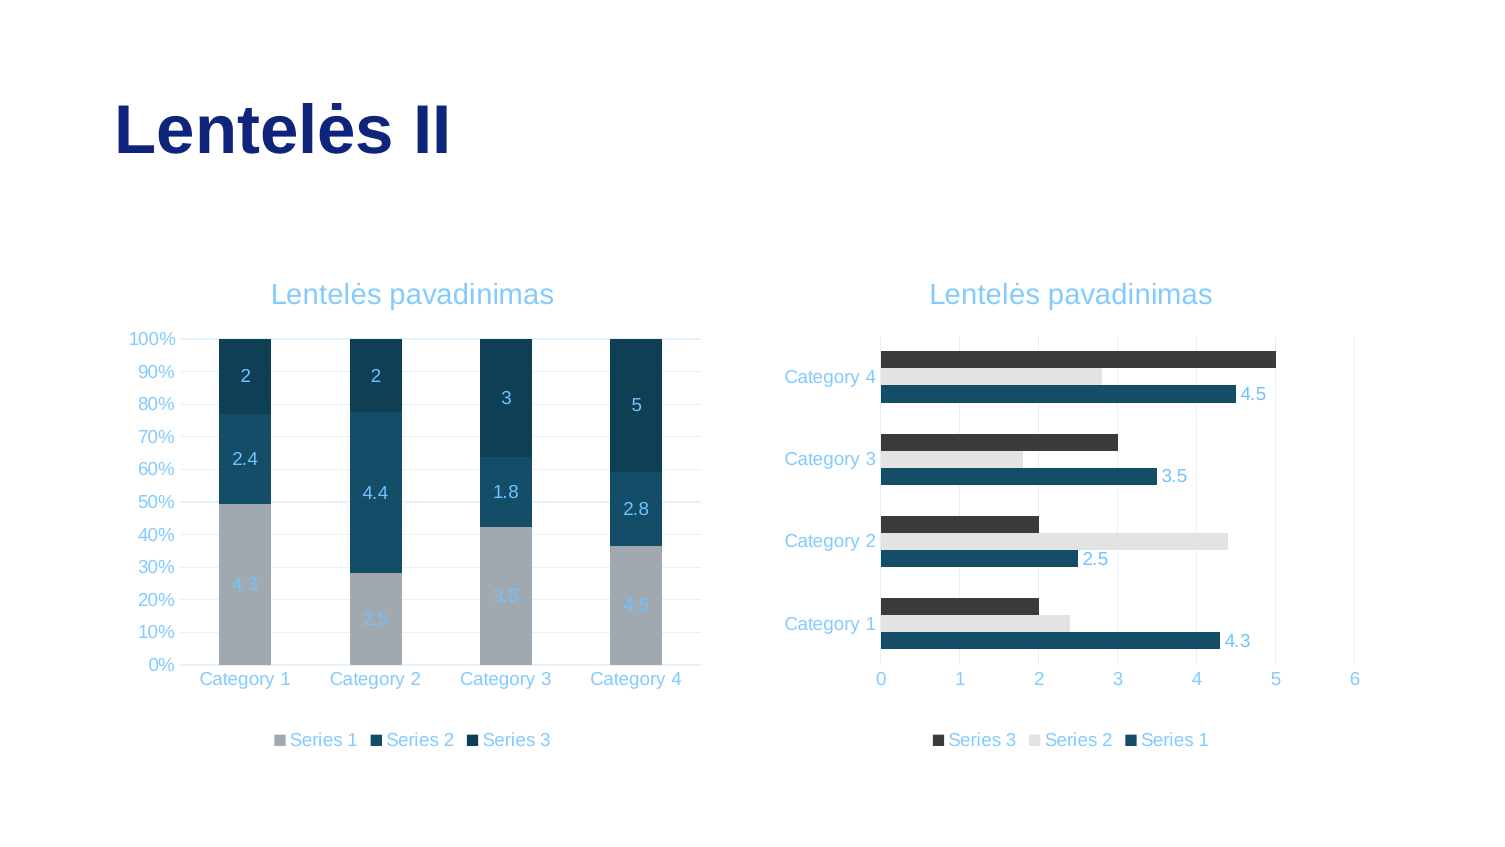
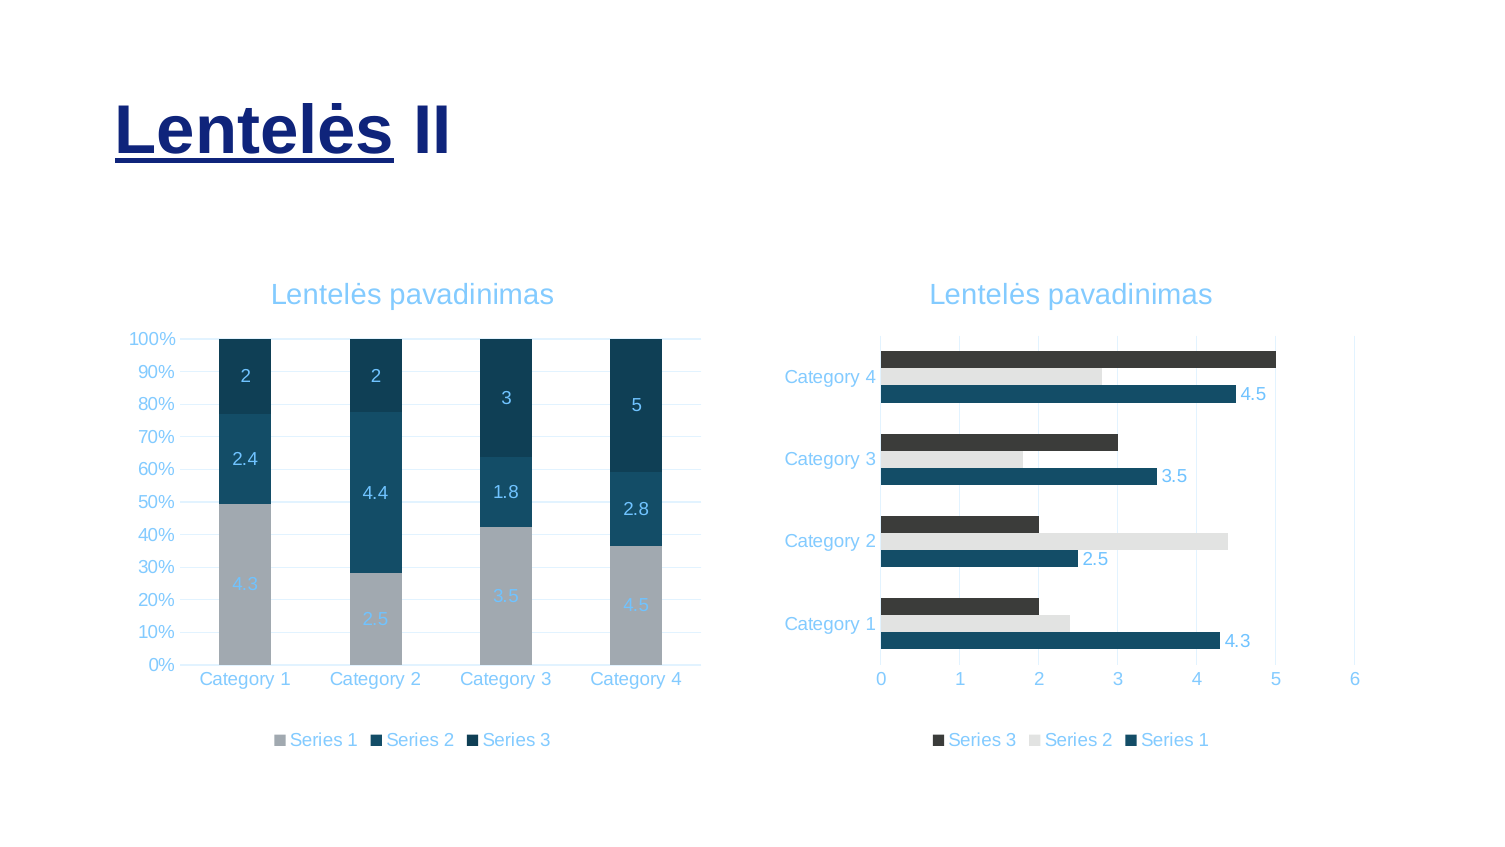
Lentelės at (255, 131) underline: none -> present
